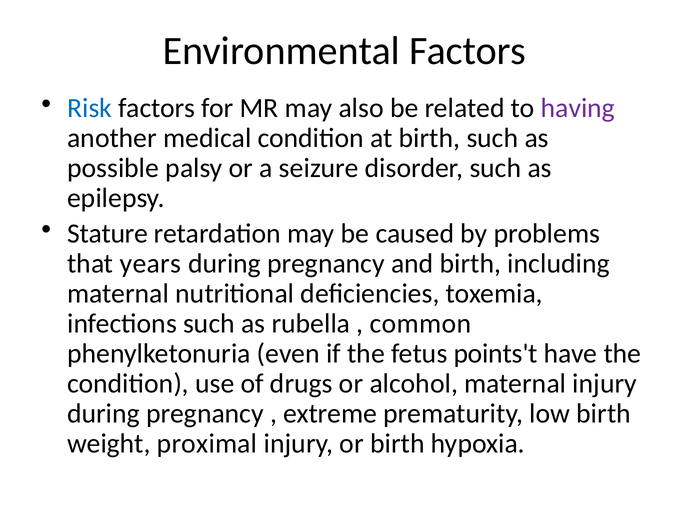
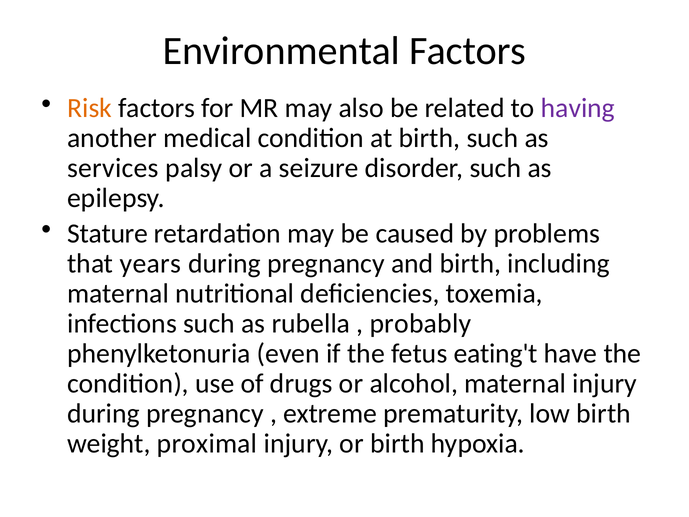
Risk colour: blue -> orange
possible: possible -> services
common: common -> probably
points't: points't -> eating't
